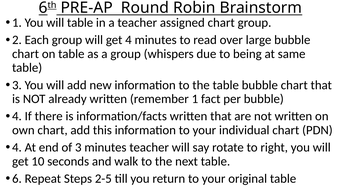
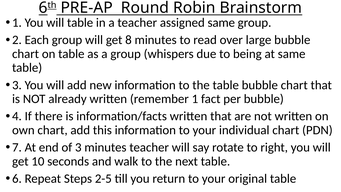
assigned chart: chart -> same
get 4: 4 -> 8
4 at (17, 147): 4 -> 7
